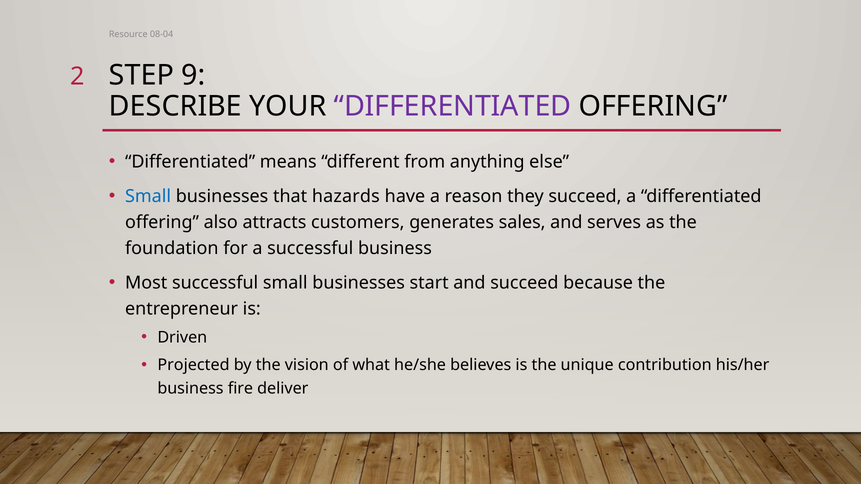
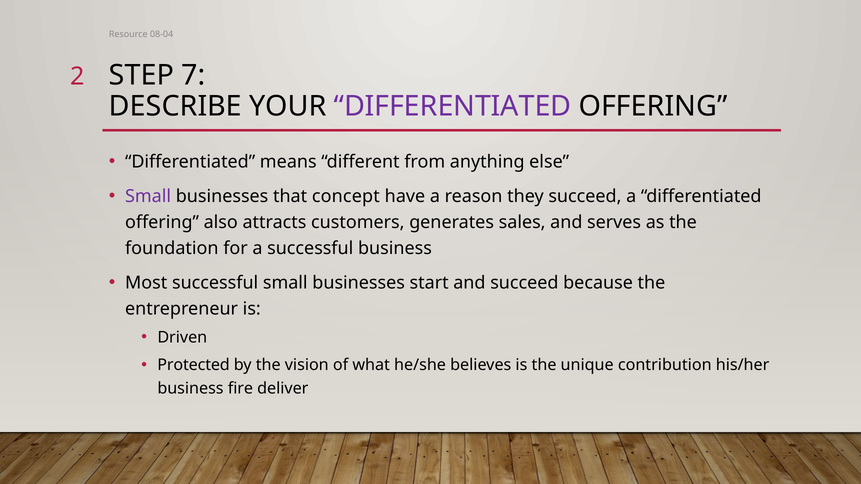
9: 9 -> 7
Small at (148, 197) colour: blue -> purple
hazards: hazards -> concept
Projected: Projected -> Protected
